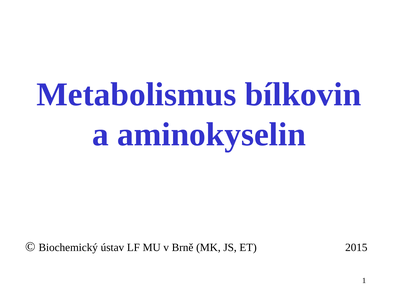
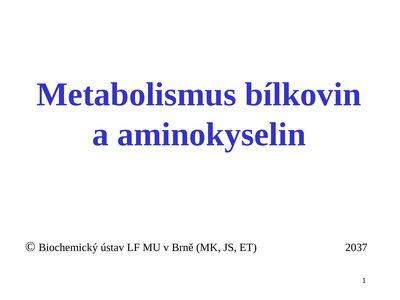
2015: 2015 -> 2037
